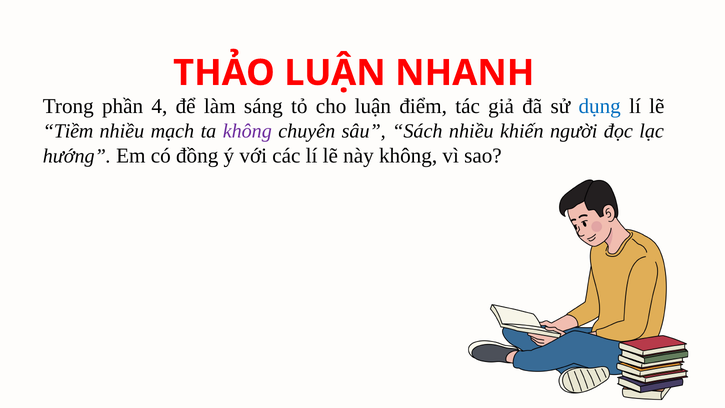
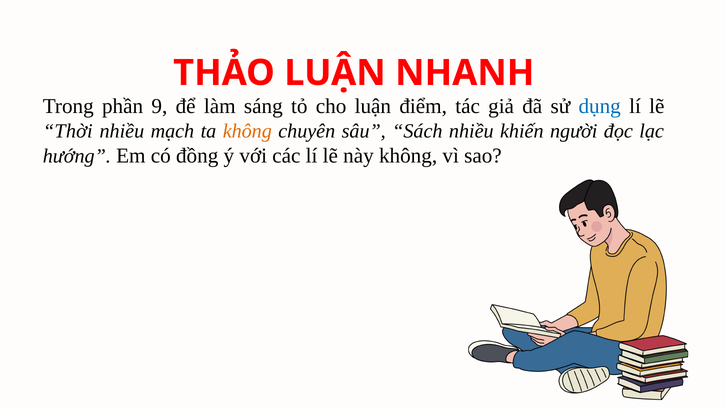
4: 4 -> 9
Tiềm: Tiềm -> Thời
không at (247, 131) colour: purple -> orange
